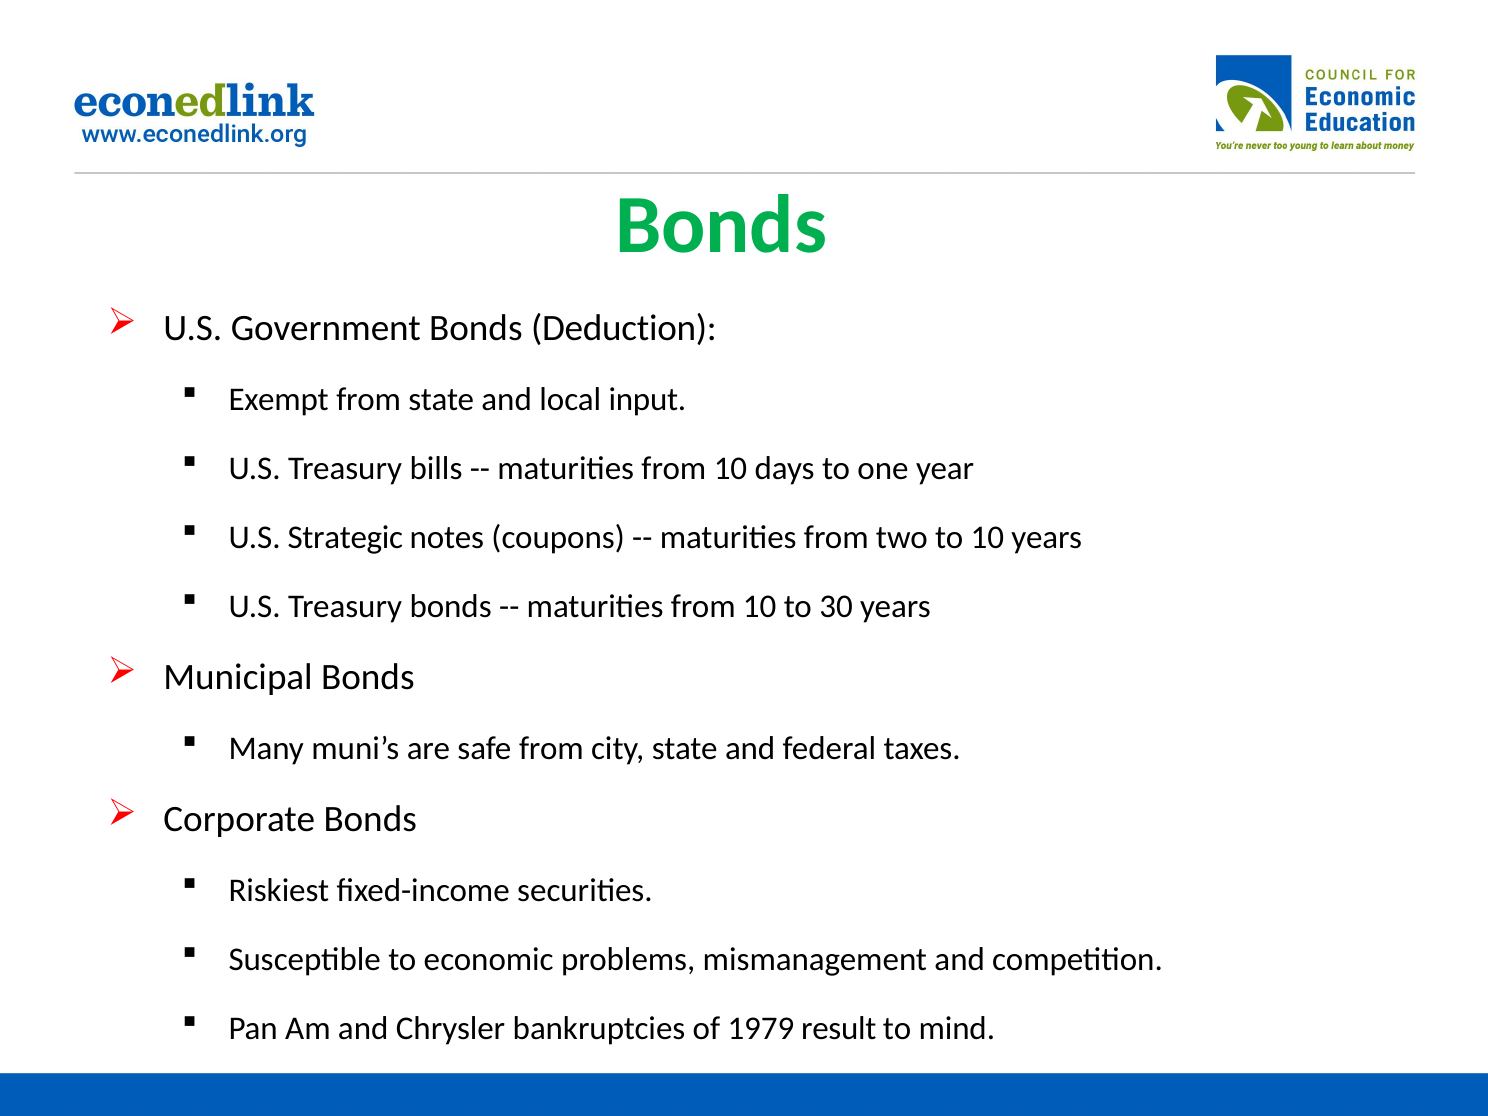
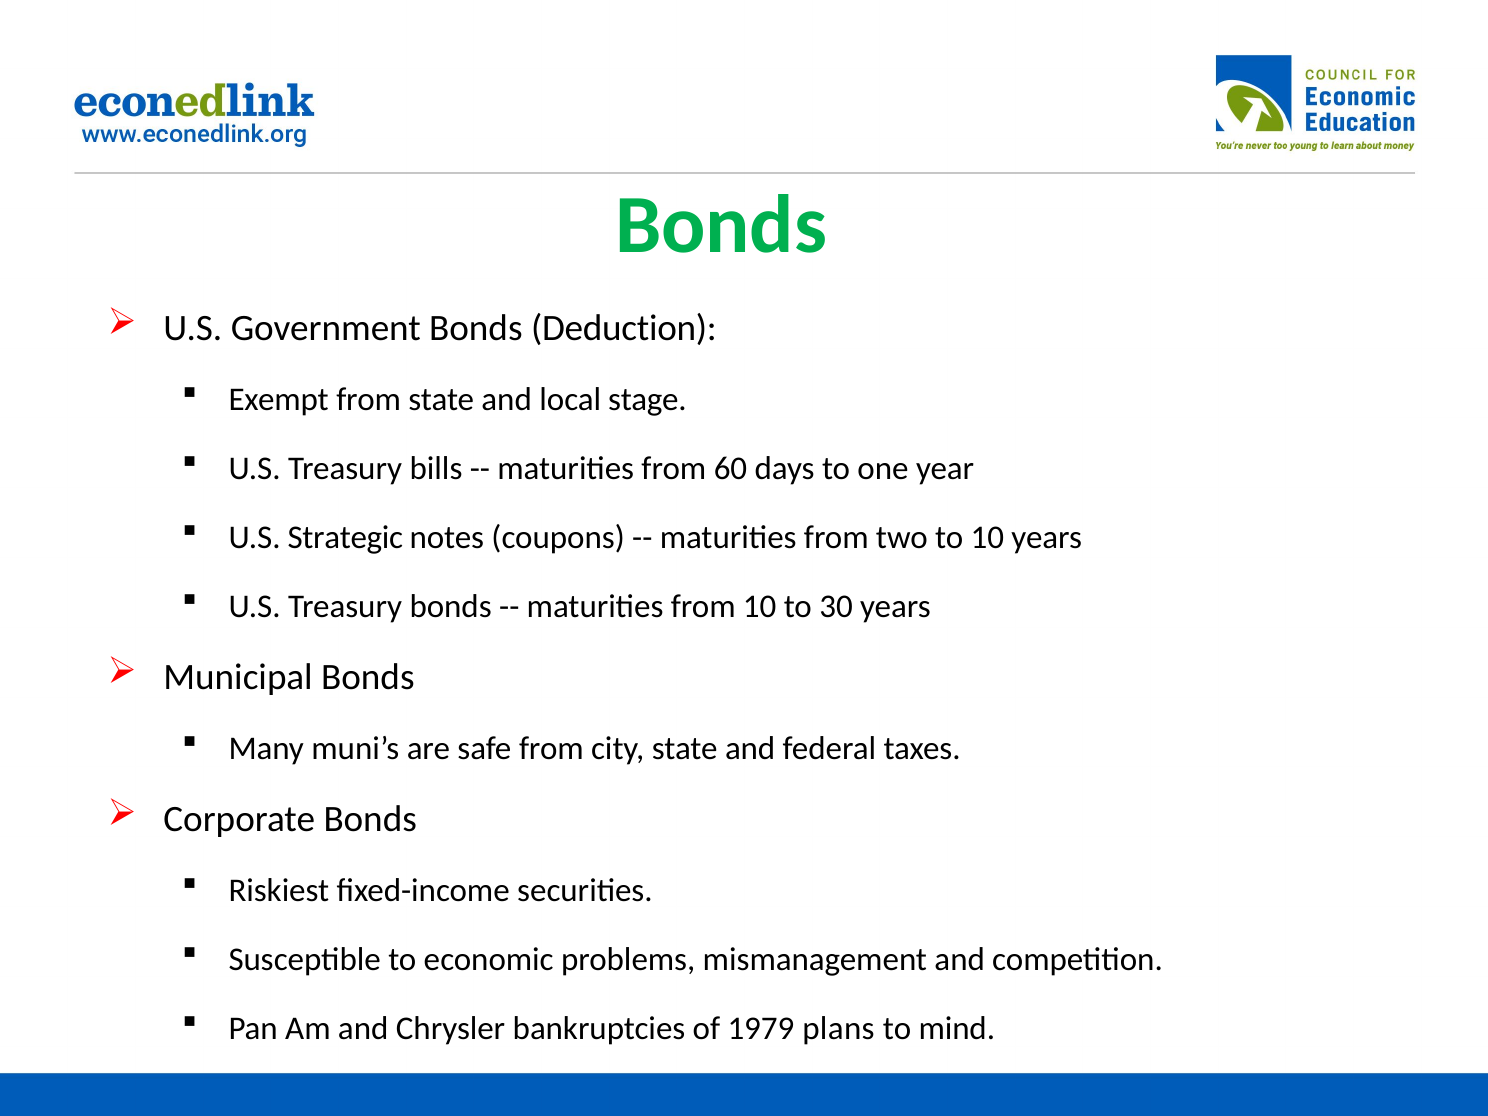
input: input -> stage
10 at (730, 469): 10 -> 60
result: result -> plans
